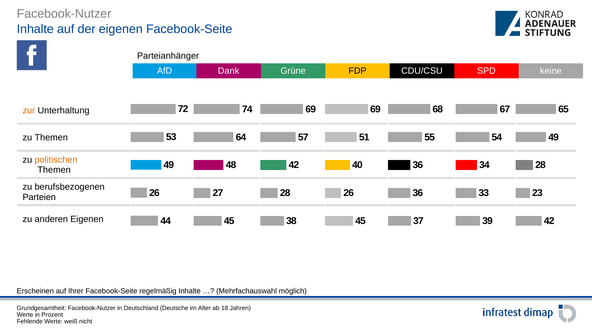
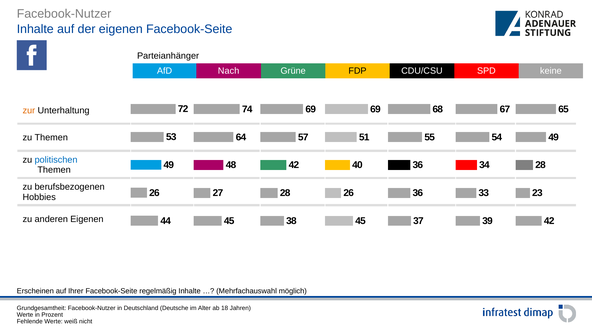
Dank: Dank -> Nach
politischen colour: orange -> blue
Parteien: Parteien -> Hobbies
